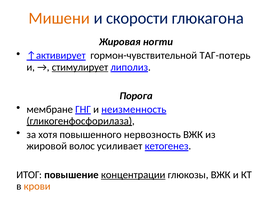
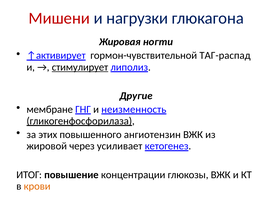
Мишени colour: orange -> red
скорости: скорости -> нагрузки
ТАГ-потерь: ТАГ-потерь -> ТАГ-распад
Порога: Порога -> Другие
хотя: хотя -> этих
нервозность: нервозность -> ангиотензин
волос: волос -> через
концентрации underline: present -> none
